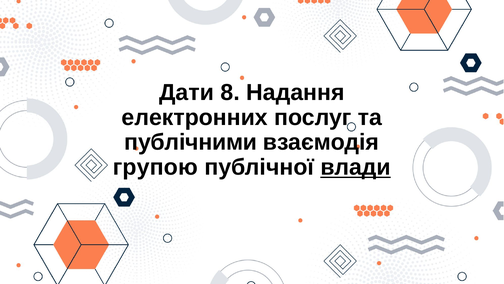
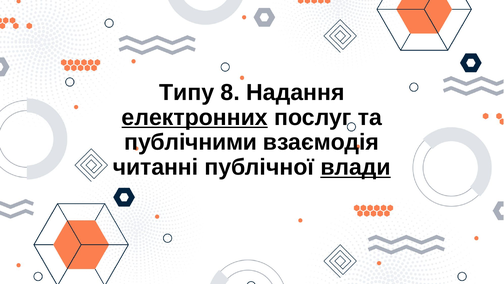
Дати: Дати -> Типу
електронних underline: none -> present
групою: групою -> читанні
